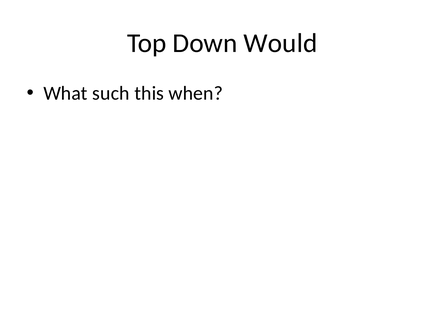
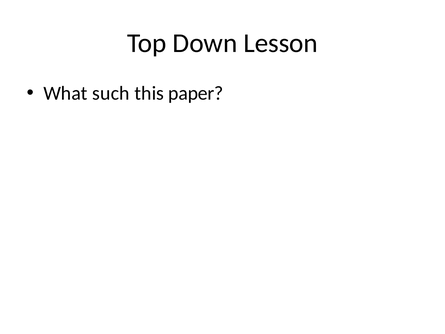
Would: Would -> Lesson
when: when -> paper
